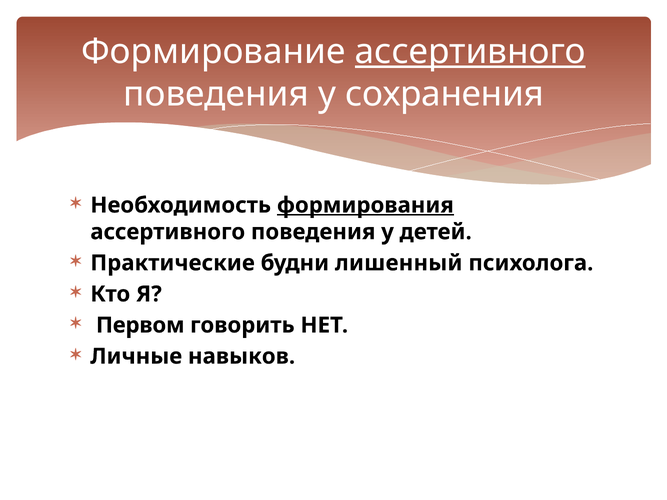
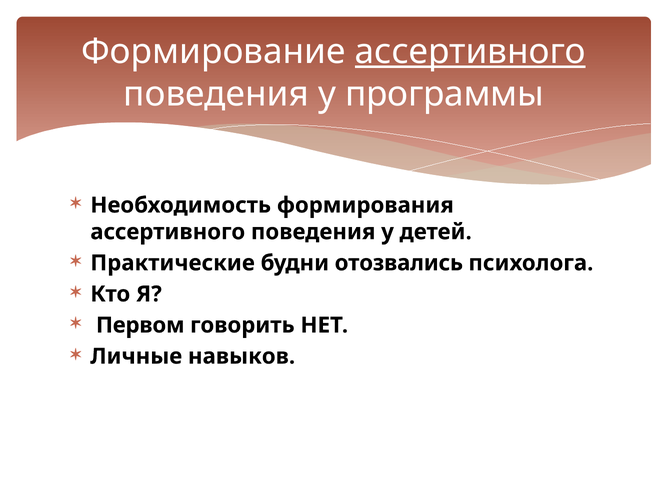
сохранения: сохранения -> программы
формирования underline: present -> none
лишенный: лишенный -> отозвались
